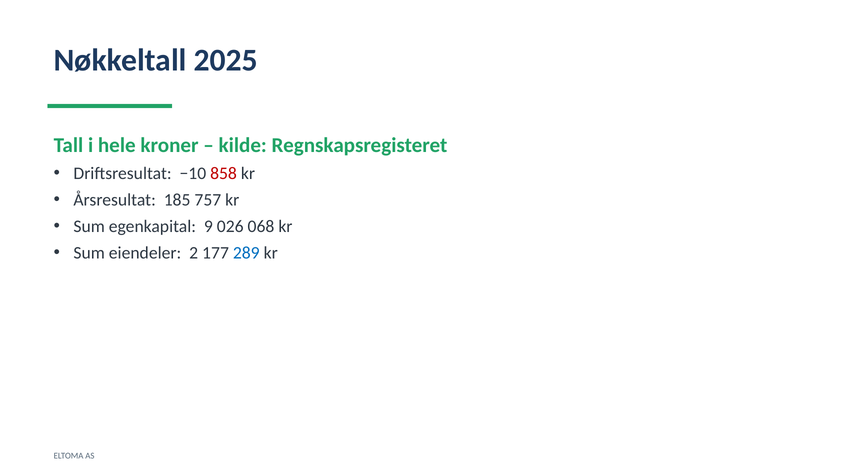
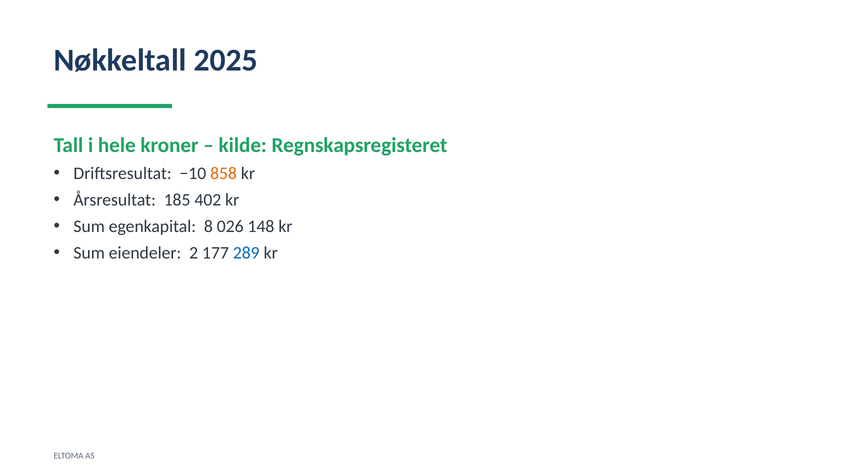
858 colour: red -> orange
757: 757 -> 402
9: 9 -> 8
068: 068 -> 148
